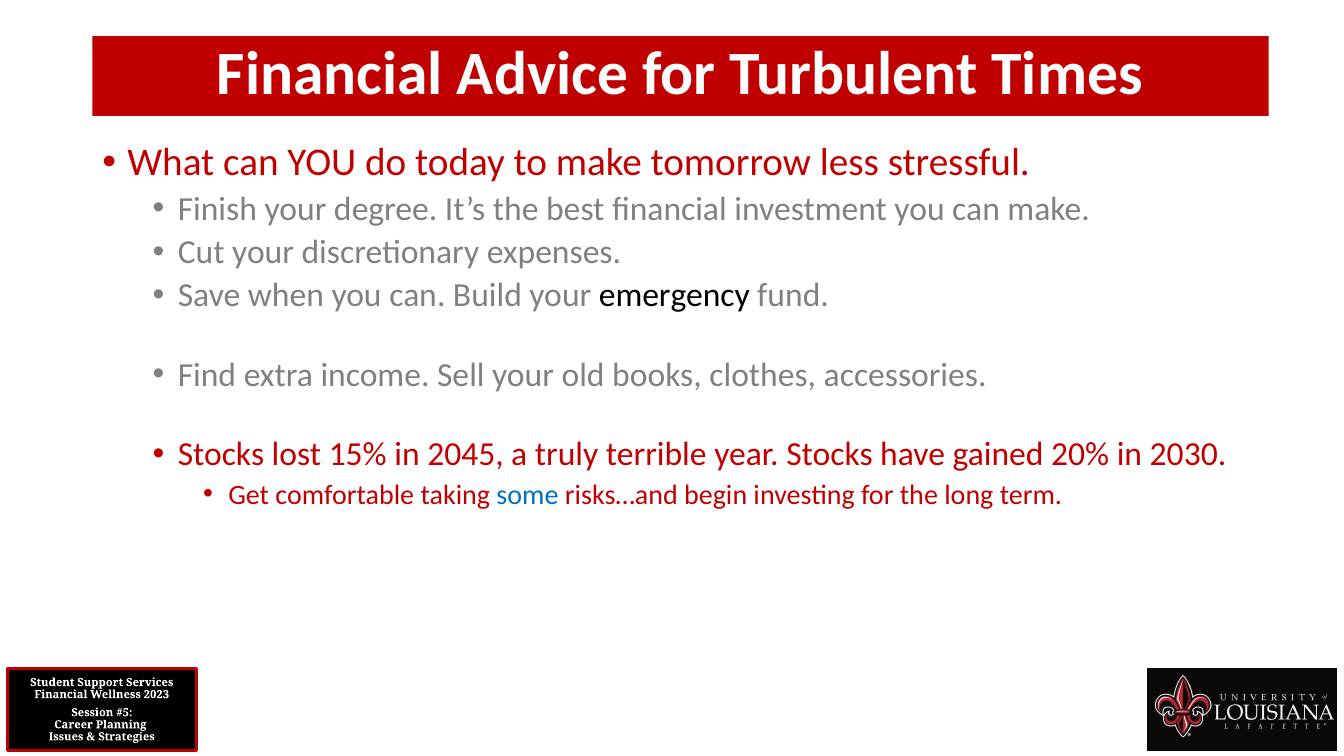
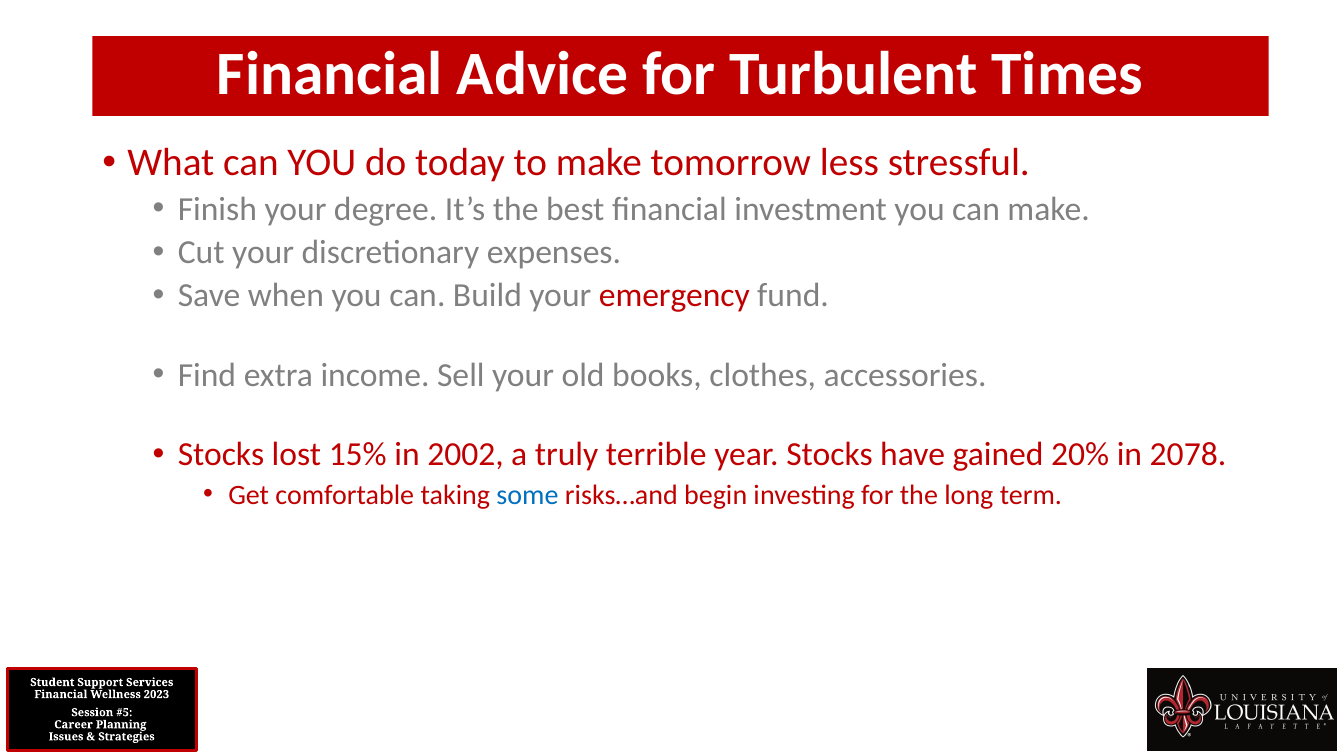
emergency colour: black -> red
2045: 2045 -> 2002
2030: 2030 -> 2078
